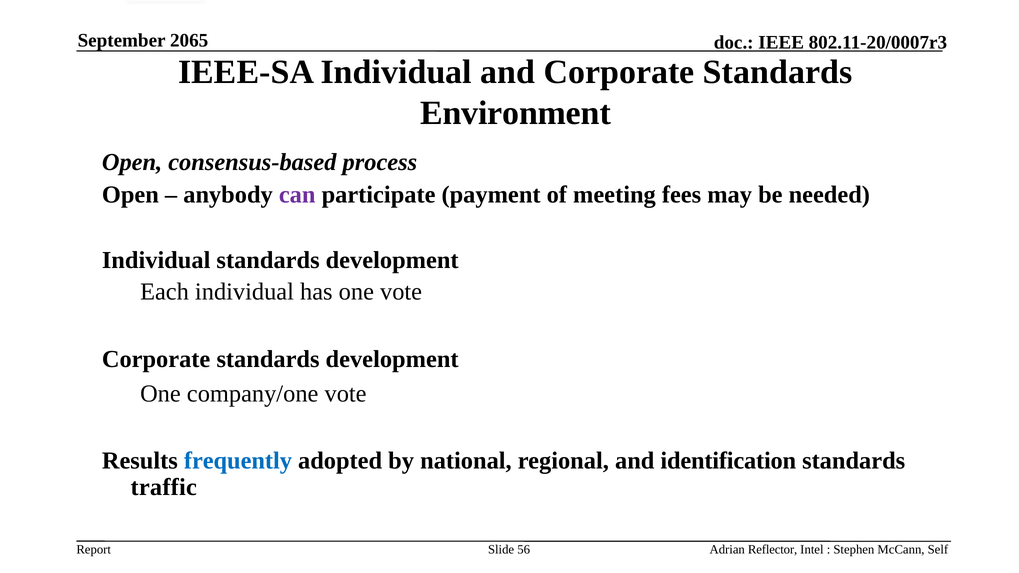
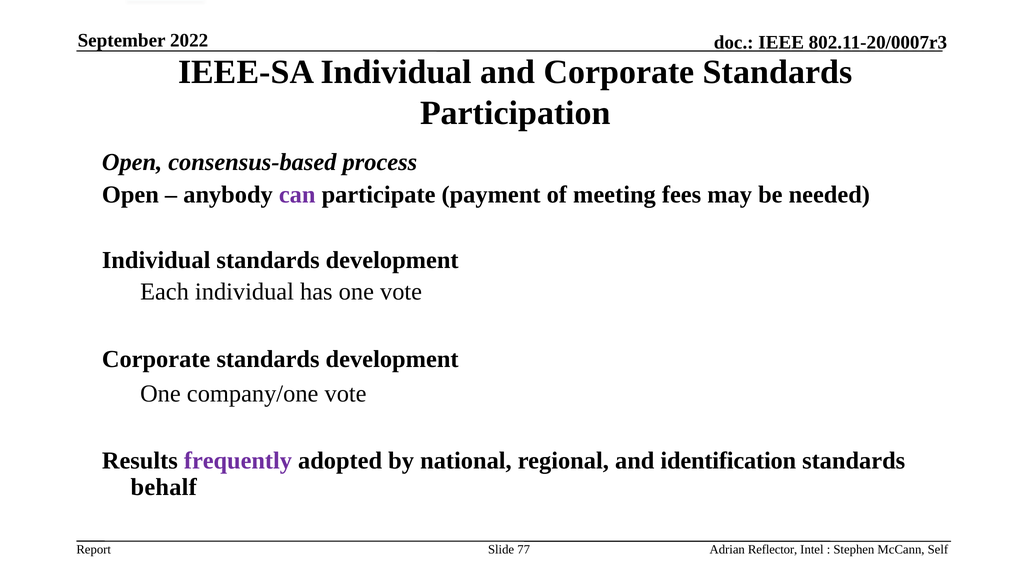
2065: 2065 -> 2022
Environment: Environment -> Participation
frequently colour: blue -> purple
traffic: traffic -> behalf
56: 56 -> 77
